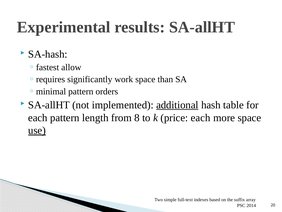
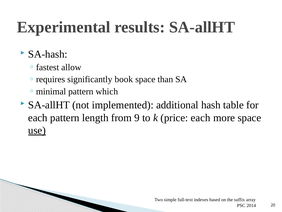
work: work -> book
orders: orders -> which
additional underline: present -> none
8: 8 -> 9
